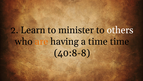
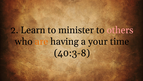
others colour: white -> pink
a time: time -> your
40:8-8: 40:8-8 -> 40:3-8
